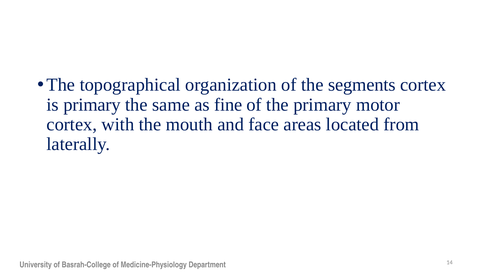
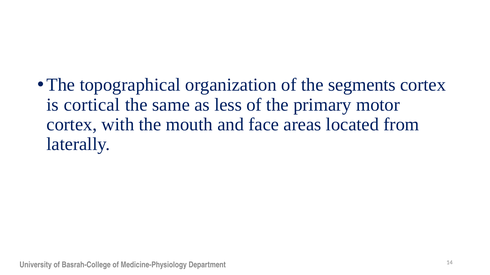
is primary: primary -> cortical
fine: fine -> less
